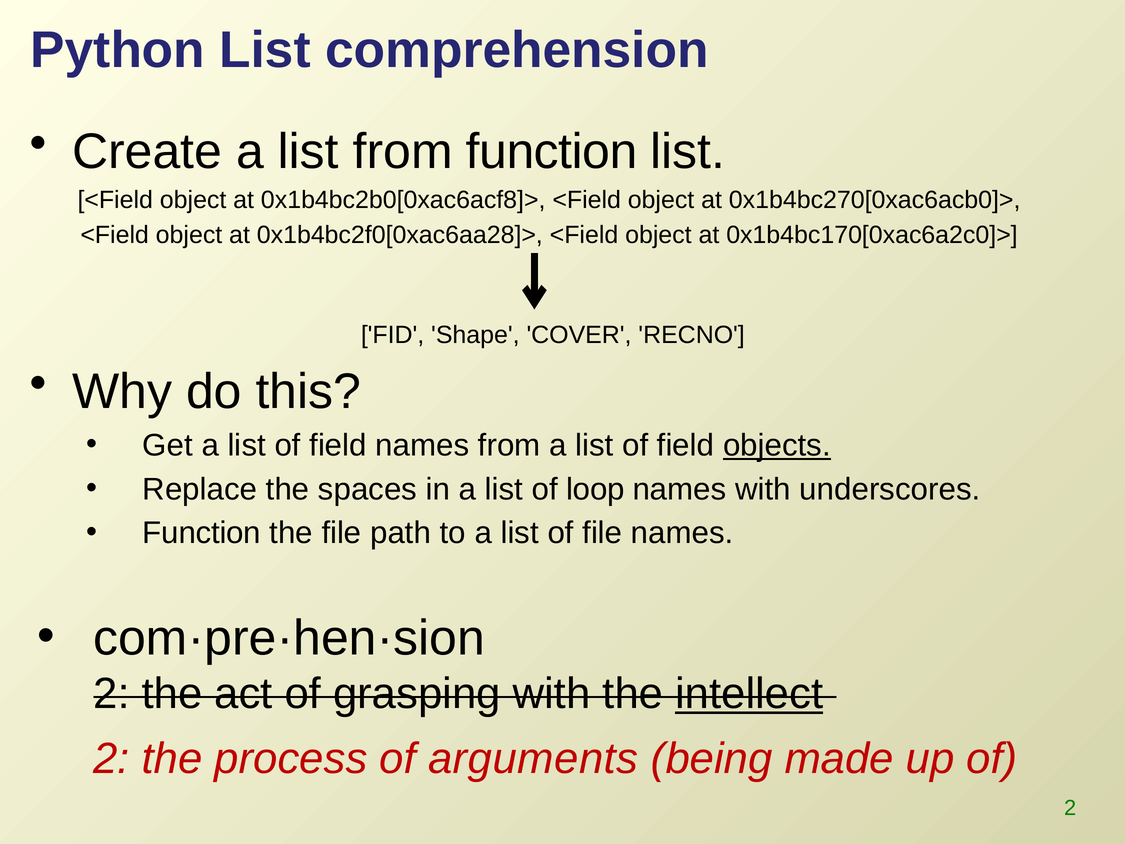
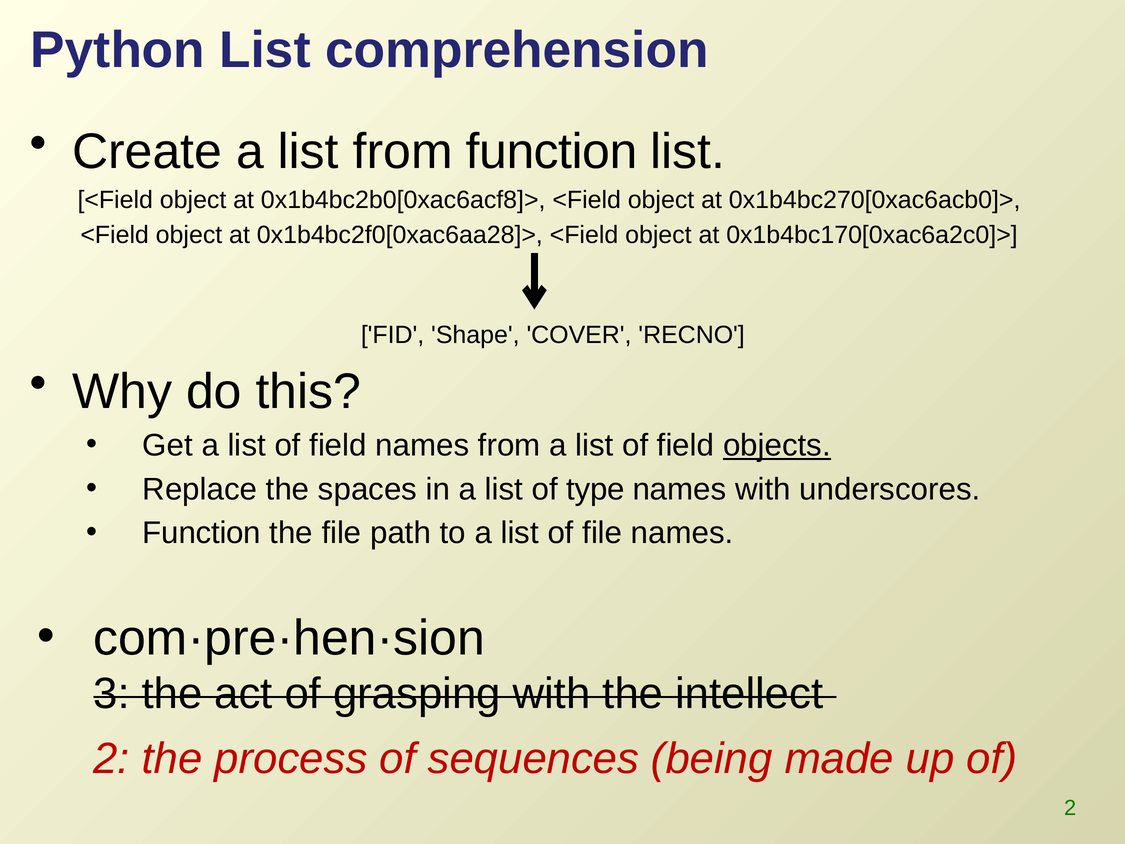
loop: loop -> type
2 at (111, 694): 2 -> 3
intellect underline: present -> none
arguments: arguments -> sequences
